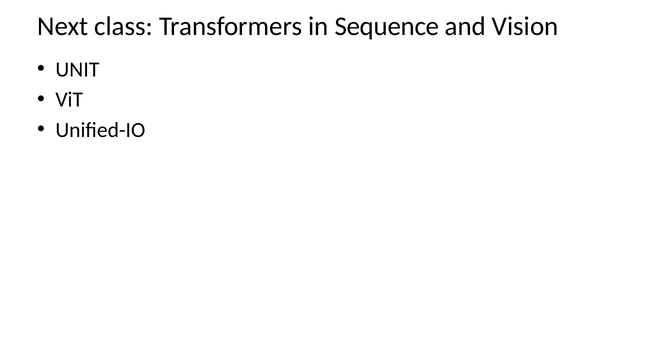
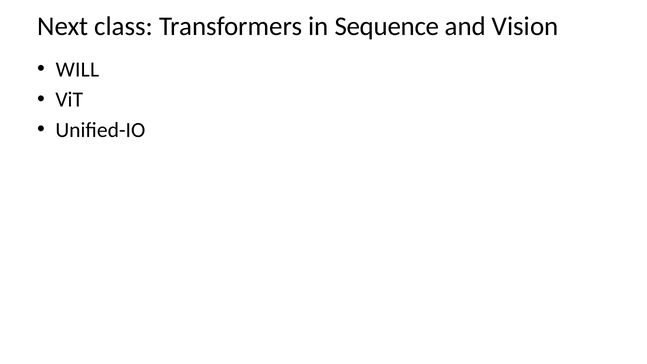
UNIT: UNIT -> WILL
